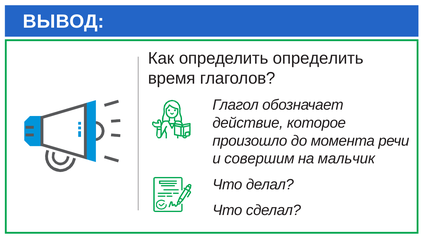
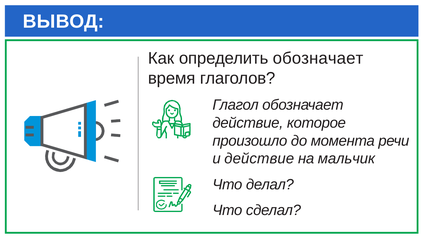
определить определить: определить -> обозначает
и совершим: совершим -> действие
